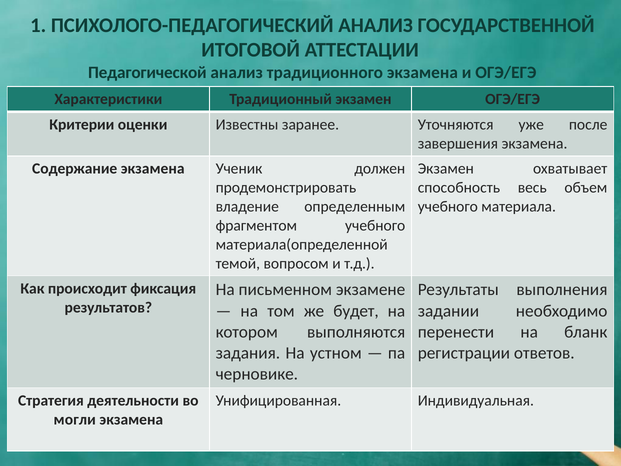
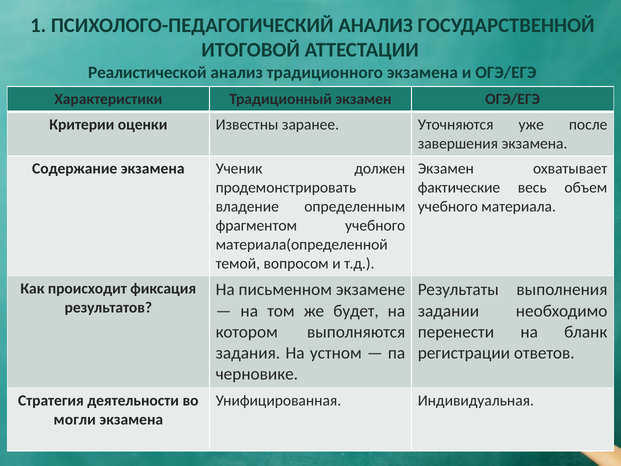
Педагогической: Педагогической -> Реалистической
способность: способность -> фактические
